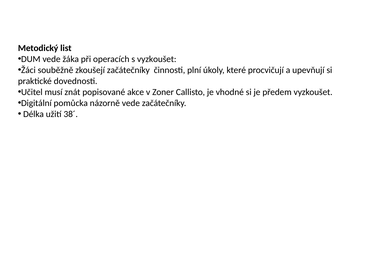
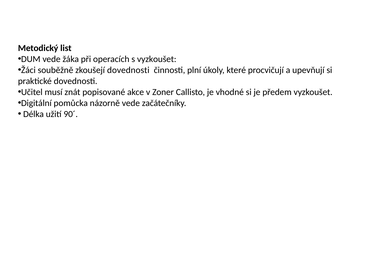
zkoušejí začátečníky: začátečníky -> dovednosti
38´: 38´ -> 90´
